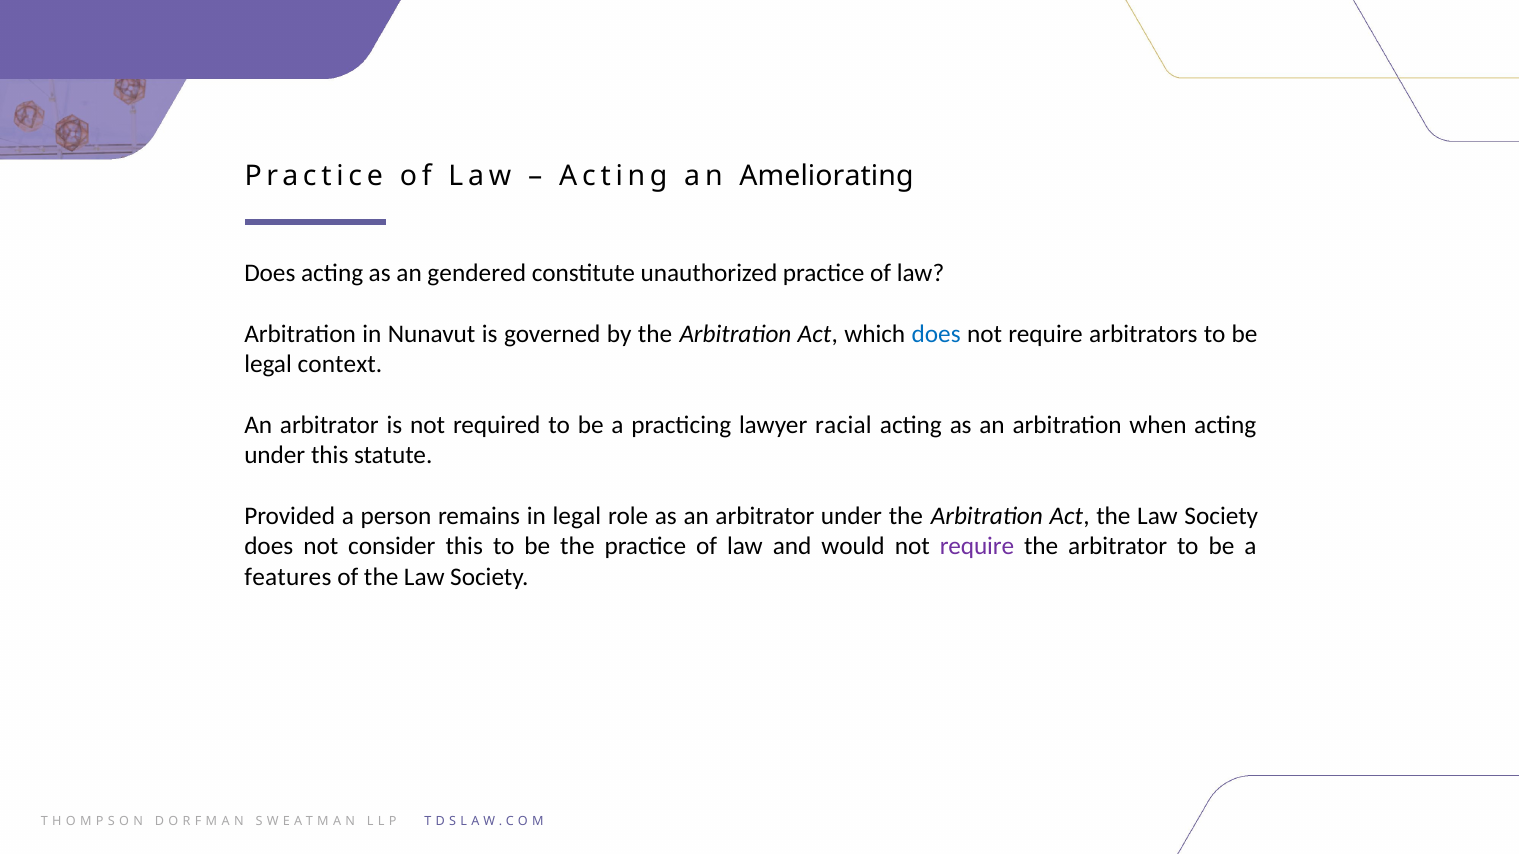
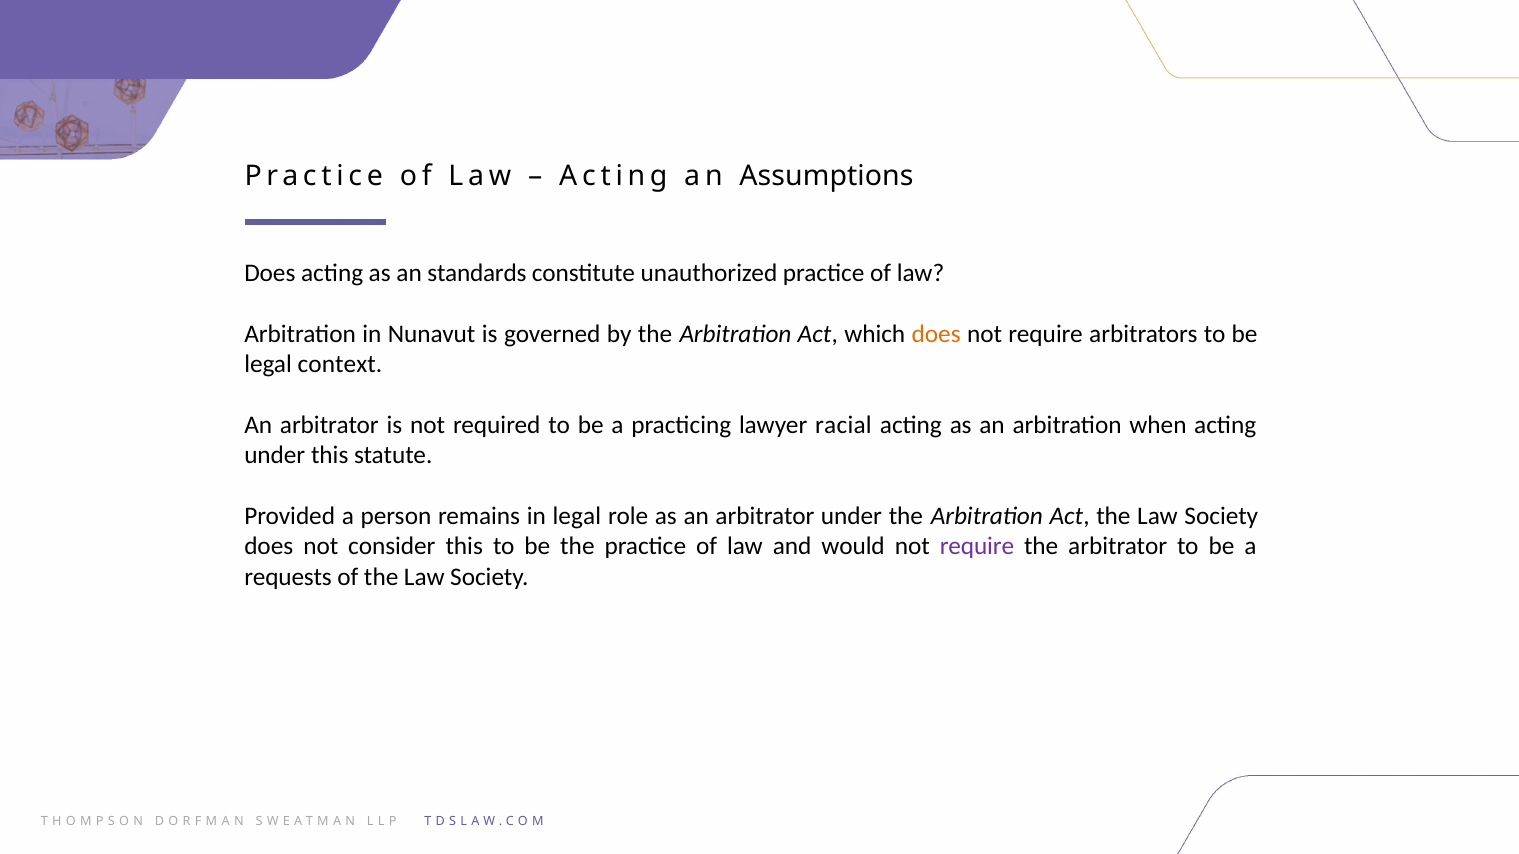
Ameliorating: Ameliorating -> Assumptions
gendered: gendered -> standards
does at (936, 334) colour: blue -> orange
features: features -> requests
